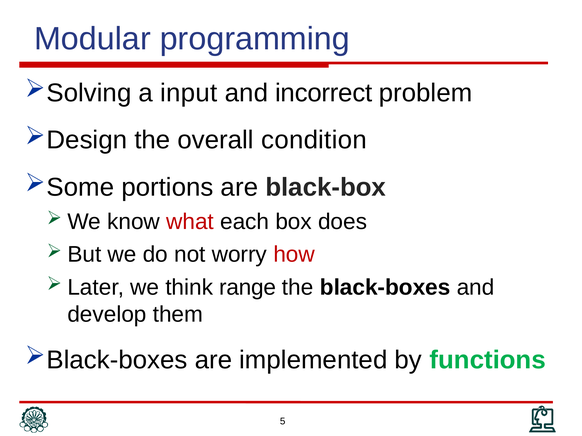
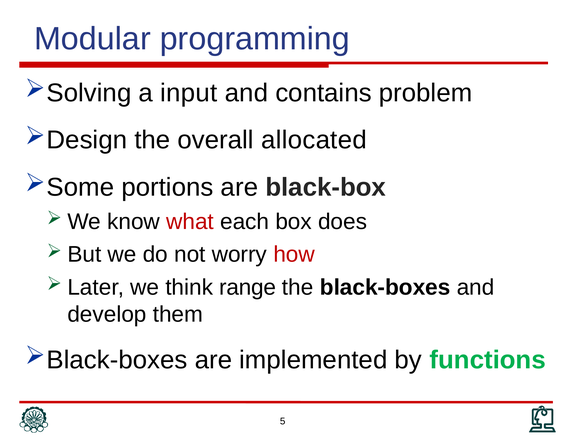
incorrect: incorrect -> contains
condition: condition -> allocated
